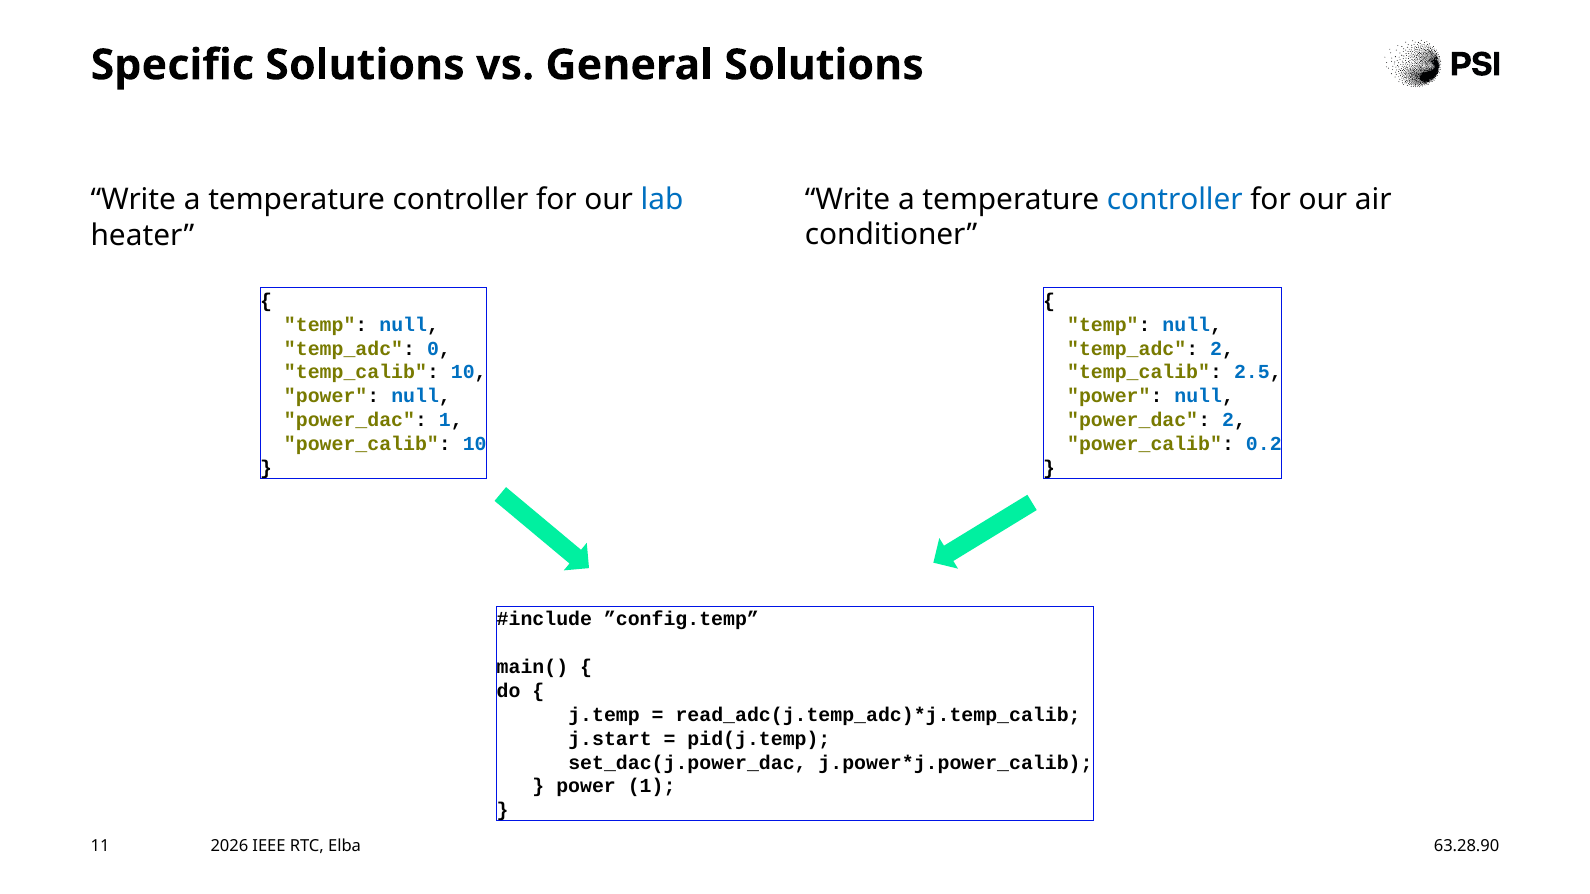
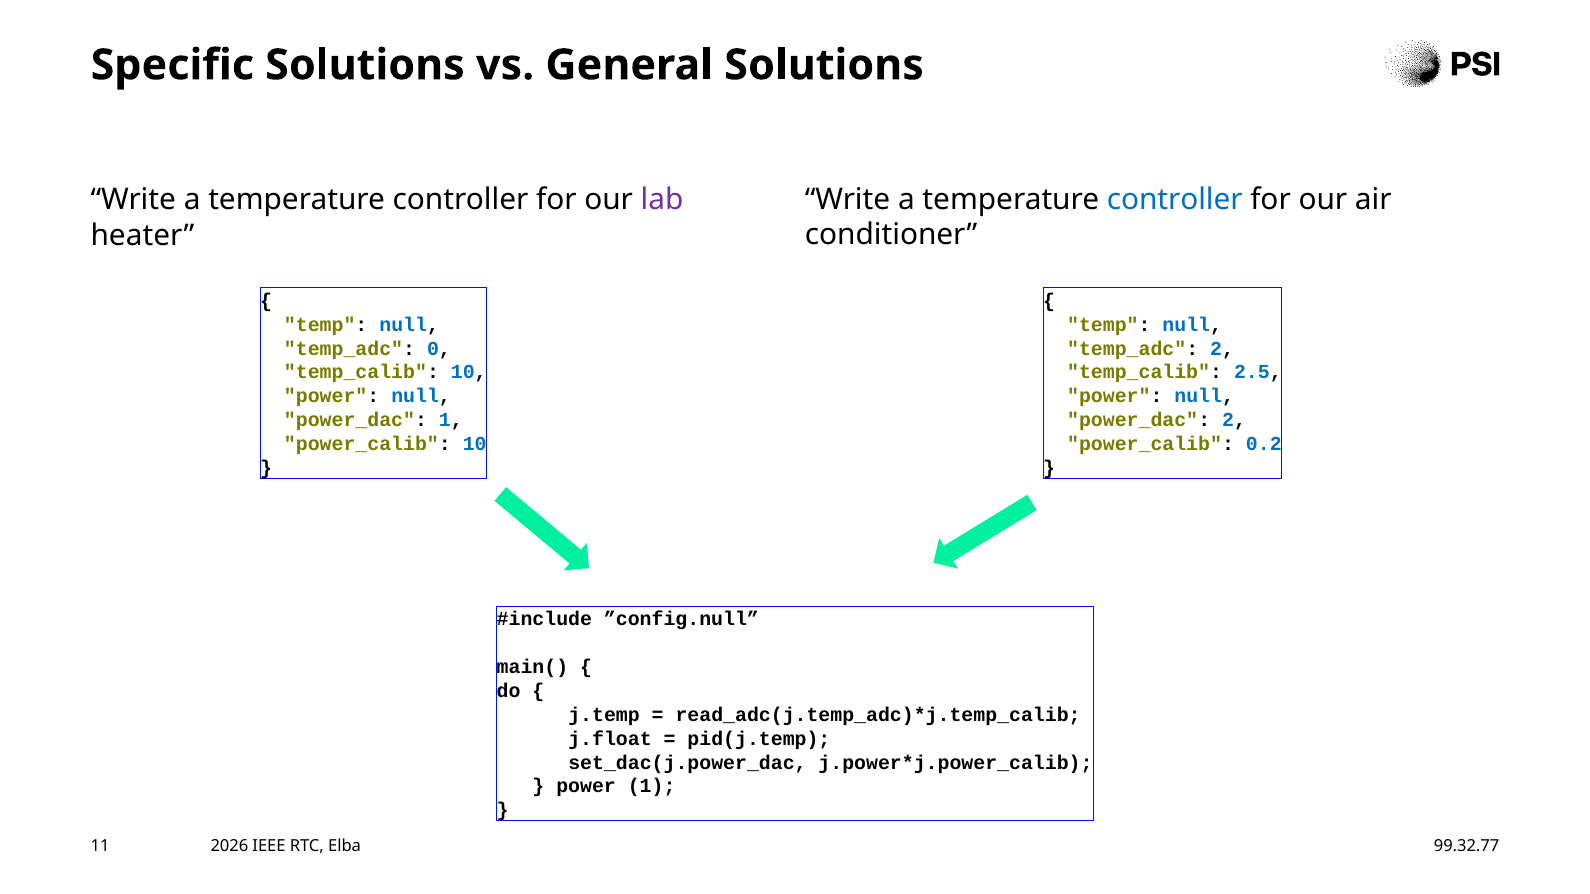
lab colour: blue -> purple
”config.temp: ”config.temp -> ”config.null
j.start: j.start -> j.float
63.28.90: 63.28.90 -> 99.32.77
